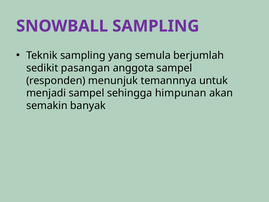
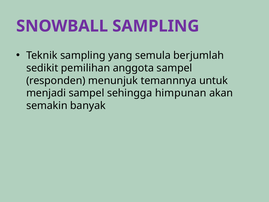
pasangan: pasangan -> pemilihan
